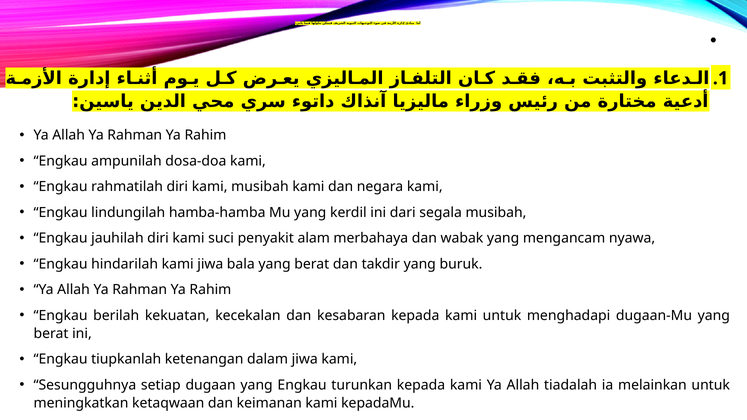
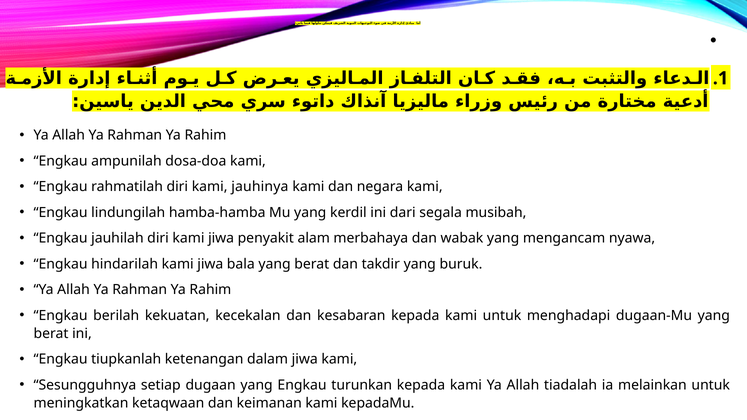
kami musibah: musibah -> jauhinya
diri kami suci: suci -> jiwa
